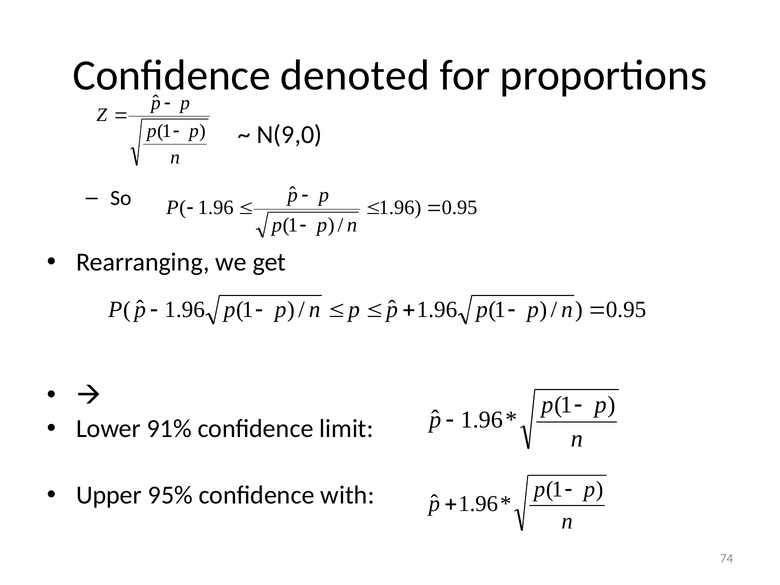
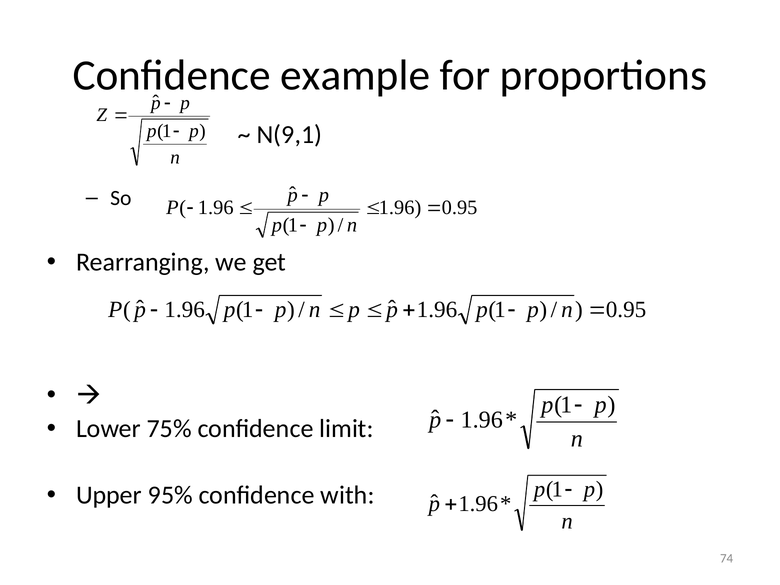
denoted: denoted -> example
N(9,0: N(9,0 -> N(9,1
91%: 91% -> 75%
